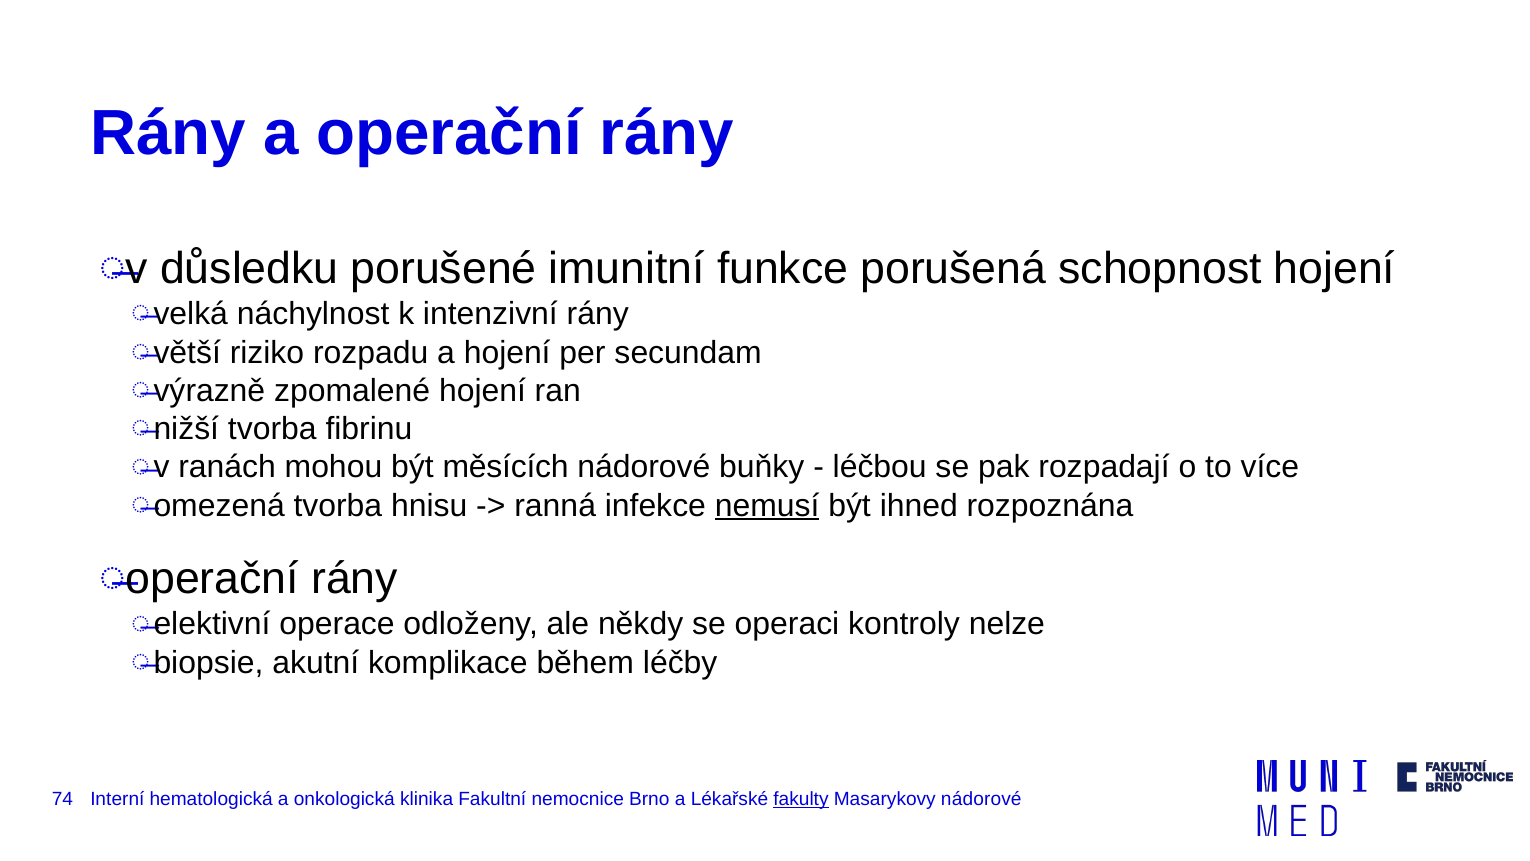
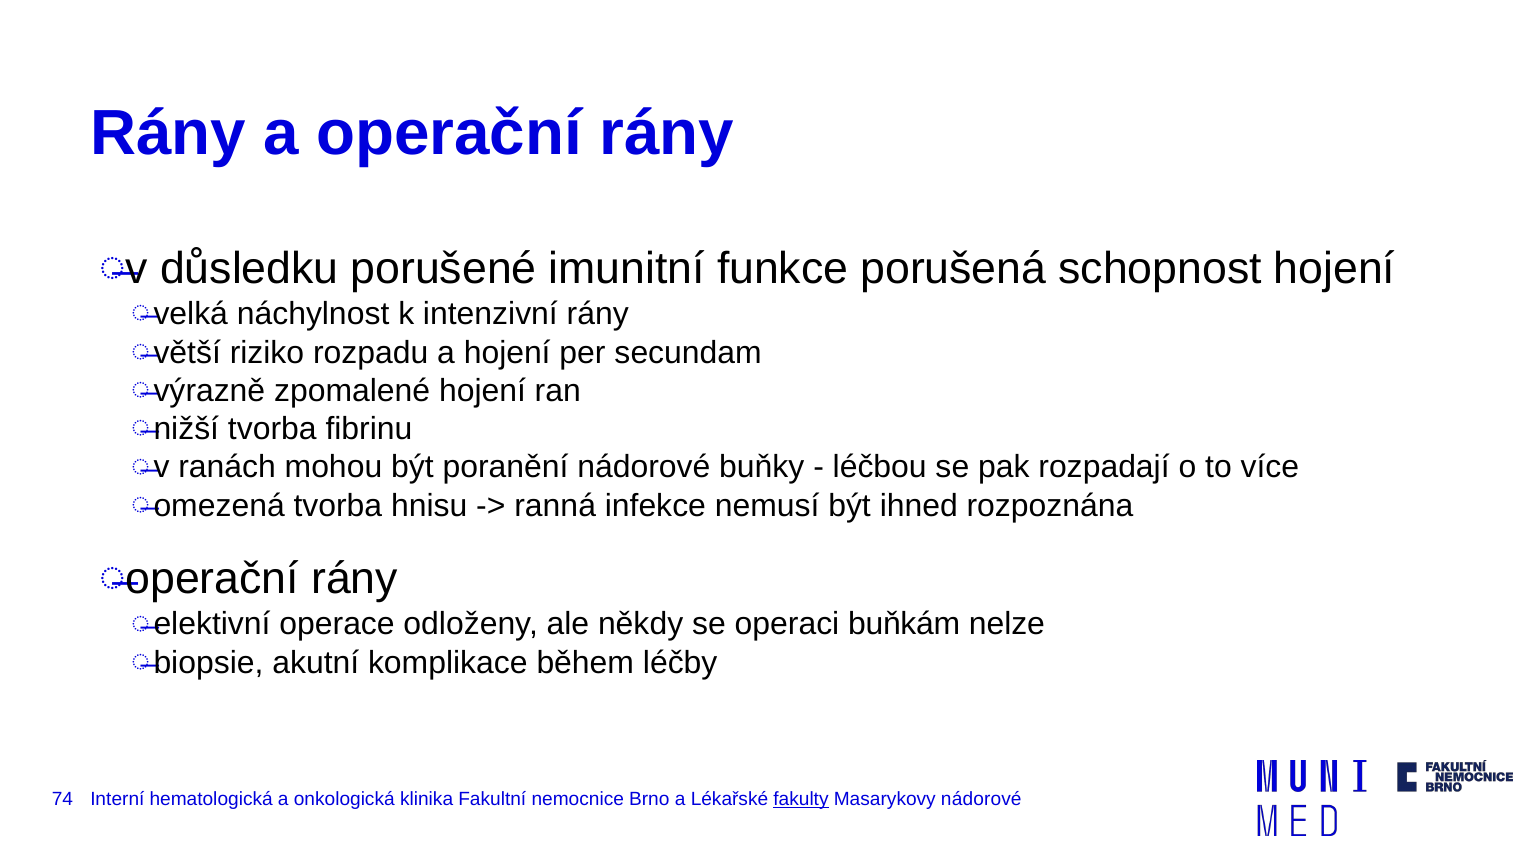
měsících: měsících -> poranění
nemusí underline: present -> none
kontroly: kontroly -> buňkám
